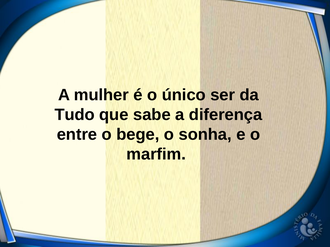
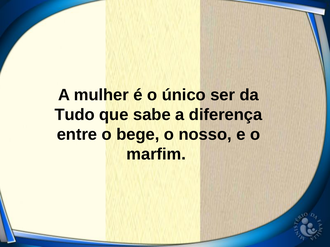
sonha: sonha -> nosso
